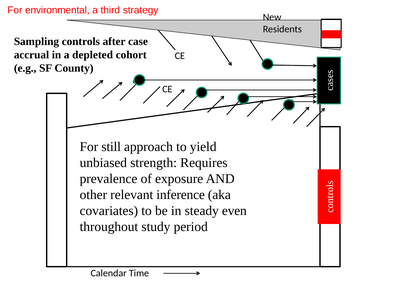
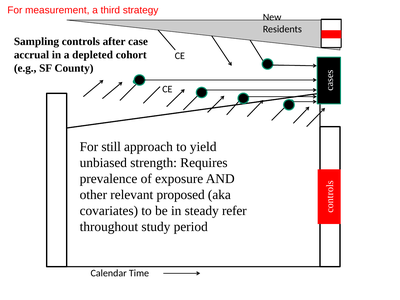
environmental: environmental -> measurement
inference: inference -> proposed
even: even -> refer
